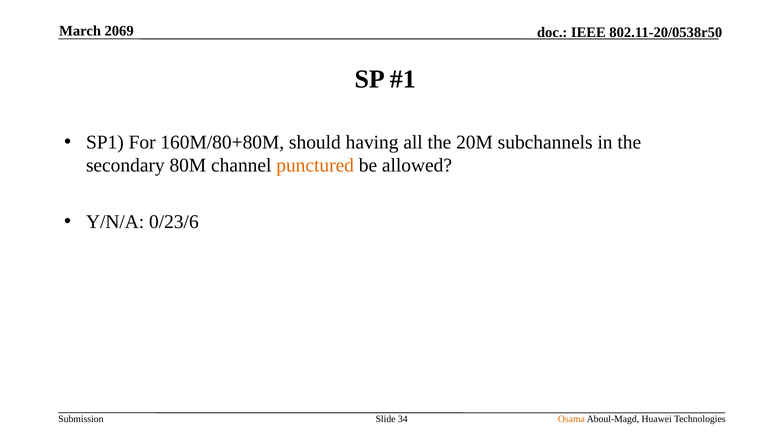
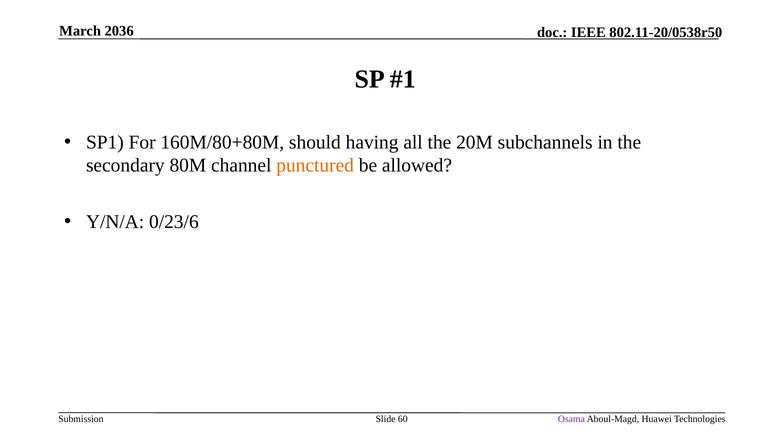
2069: 2069 -> 2036
34: 34 -> 60
Osama colour: orange -> purple
